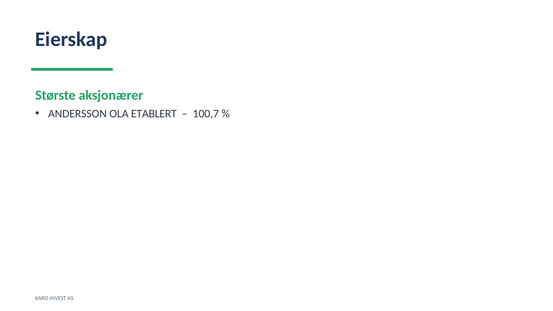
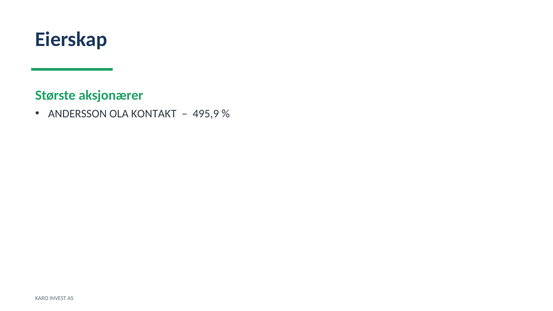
ETABLERT: ETABLERT -> KONTAKT
100,7: 100,7 -> 495,9
